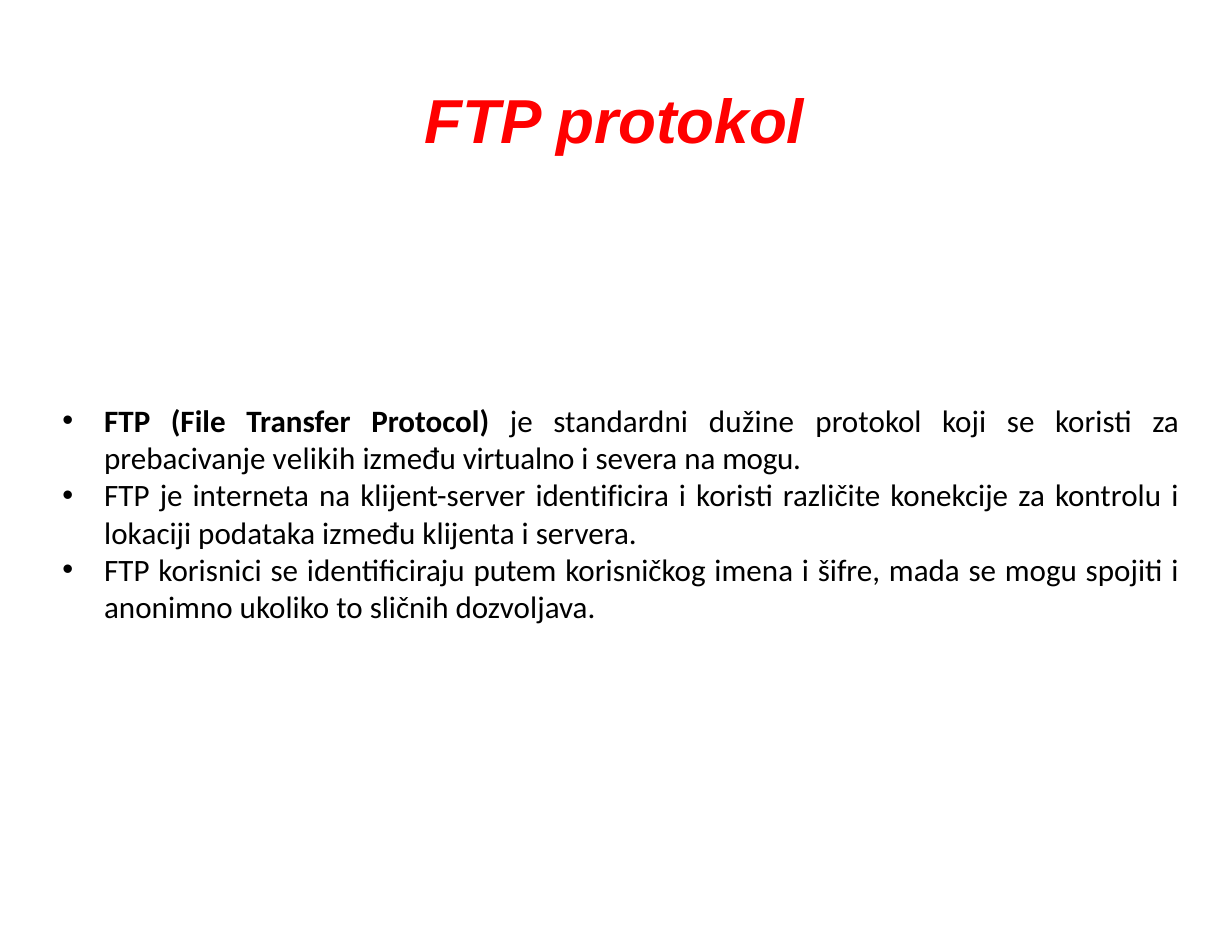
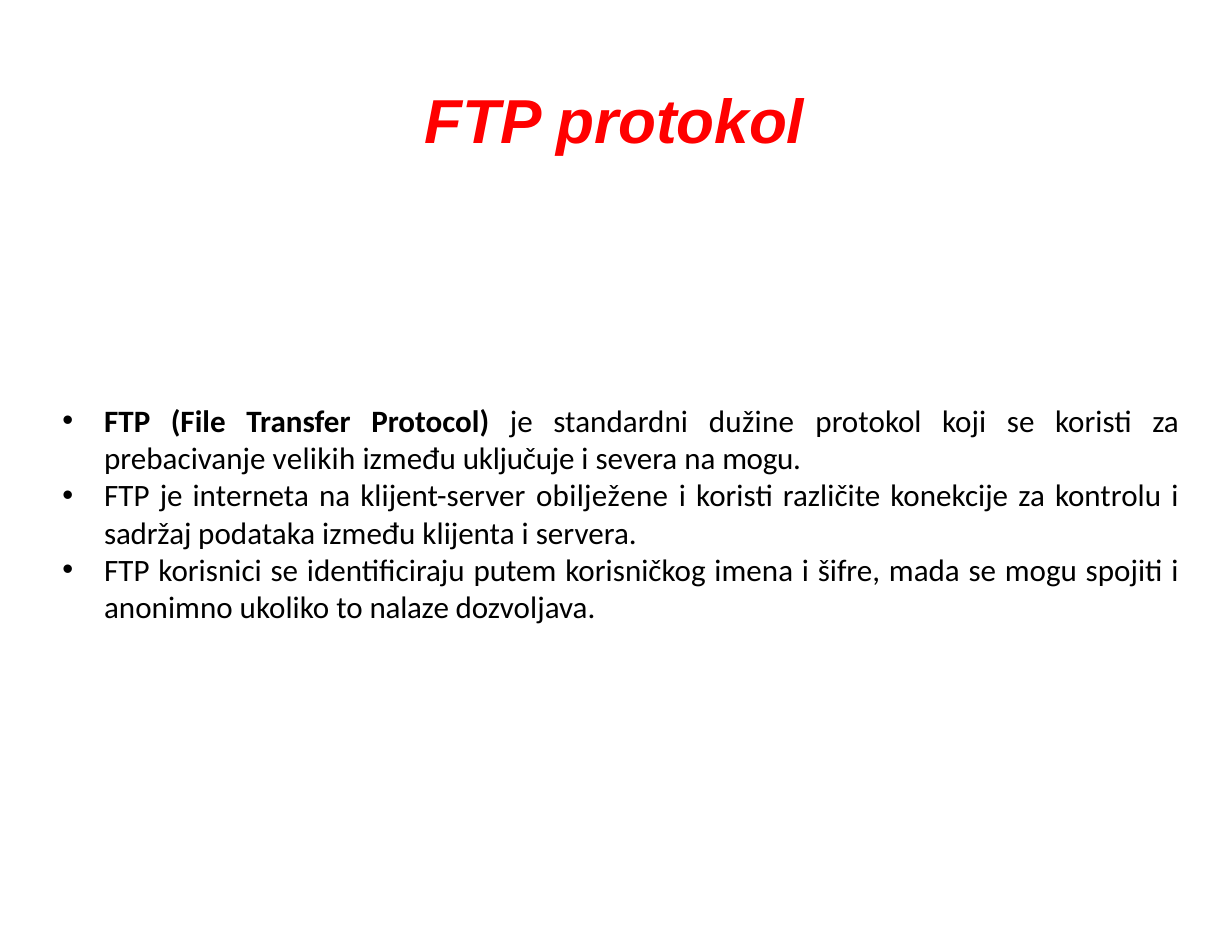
virtualno: virtualno -> uključuje
identificira: identificira -> obilježene
lokaciji: lokaciji -> sadržaj
sličnih: sličnih -> nalaze
